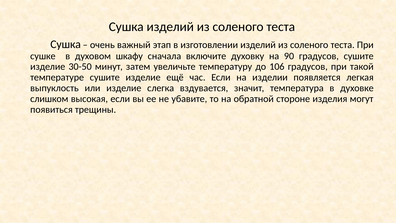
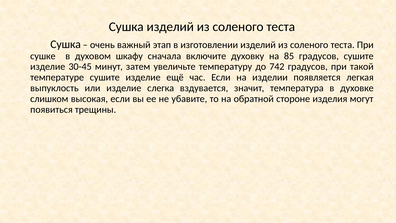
90: 90 -> 85
30-50: 30-50 -> 30-45
106: 106 -> 742
